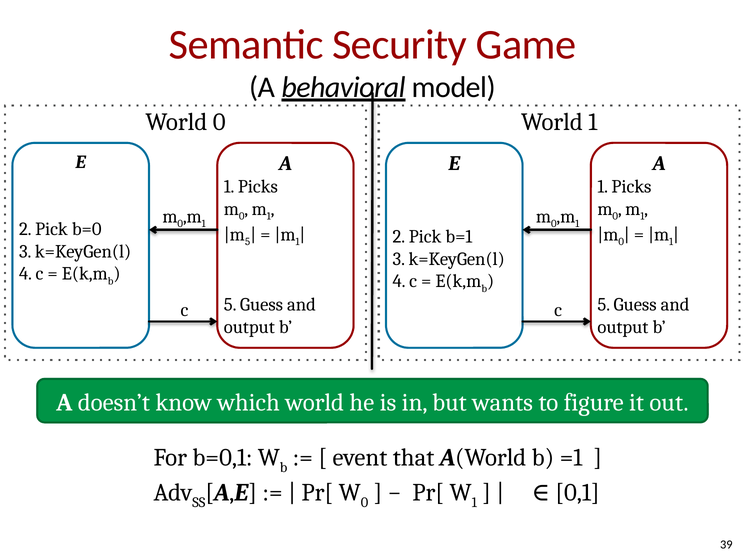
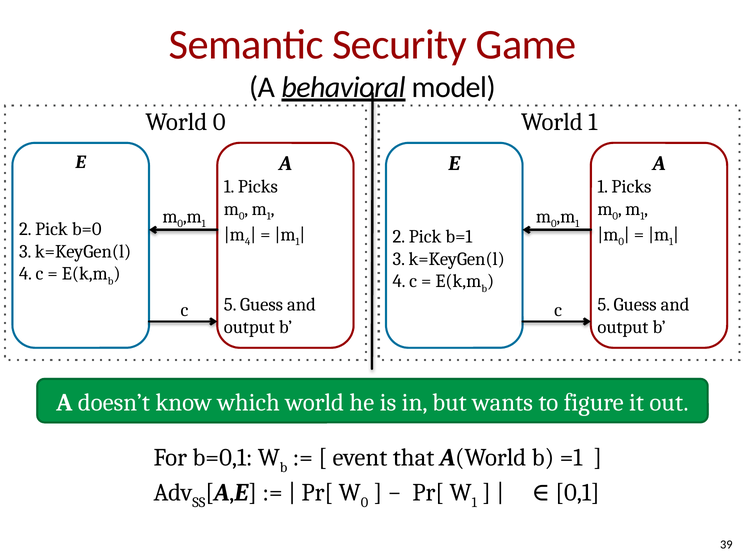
5 at (248, 242): 5 -> 4
